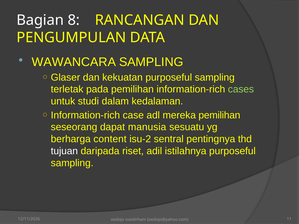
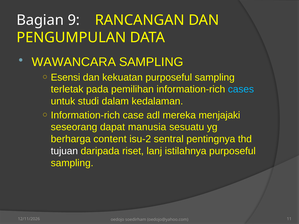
8: 8 -> 9
Glaser: Glaser -> Esensi
cases colour: light green -> light blue
mereka pemilihan: pemilihan -> menjajaki
adil: adil -> lanj
